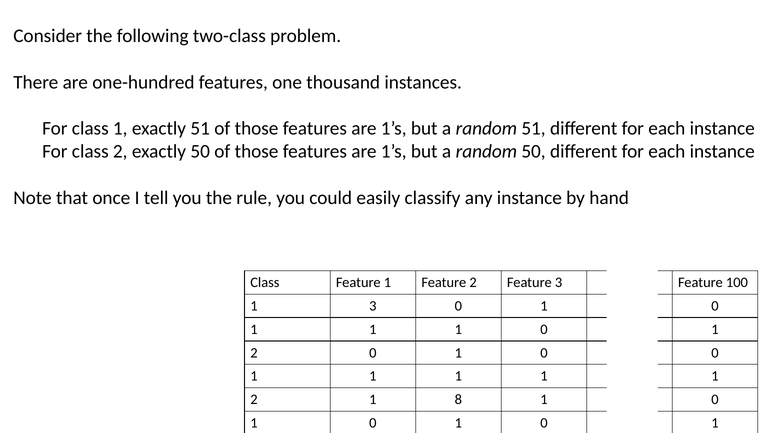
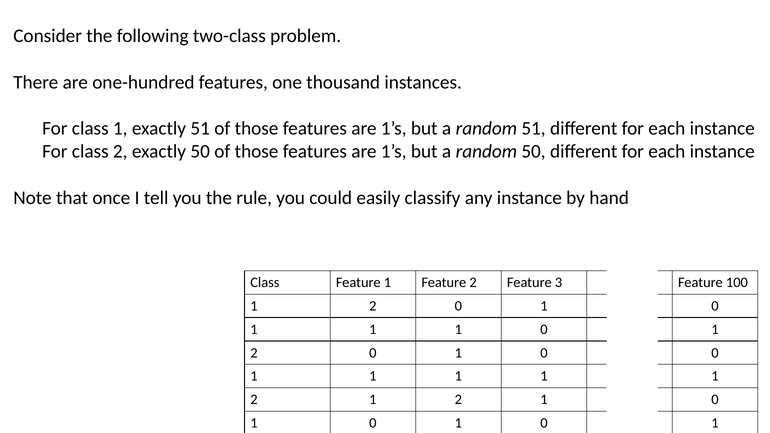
3 at (373, 306): 3 -> 2
2 1 8: 8 -> 2
